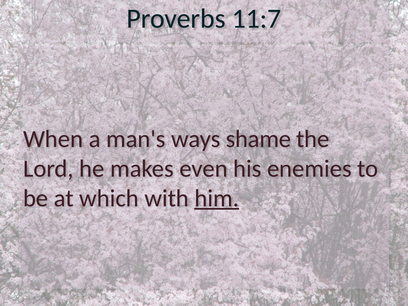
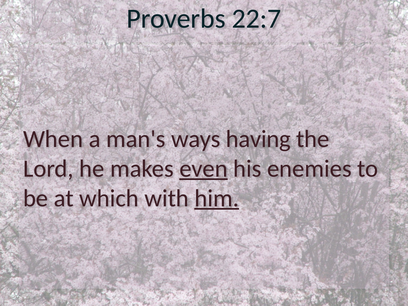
11:7: 11:7 -> 22:7
shame: shame -> having
even underline: none -> present
